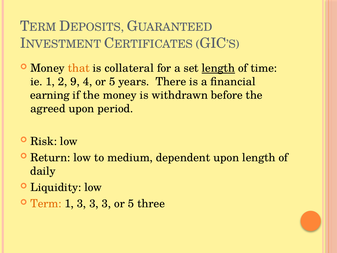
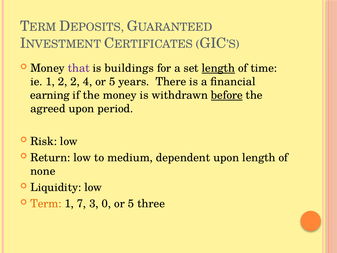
that colour: orange -> purple
collateral: collateral -> buildings
2 9: 9 -> 2
before underline: none -> present
daily: daily -> none
1 3: 3 -> 7
3 at (106, 204): 3 -> 0
